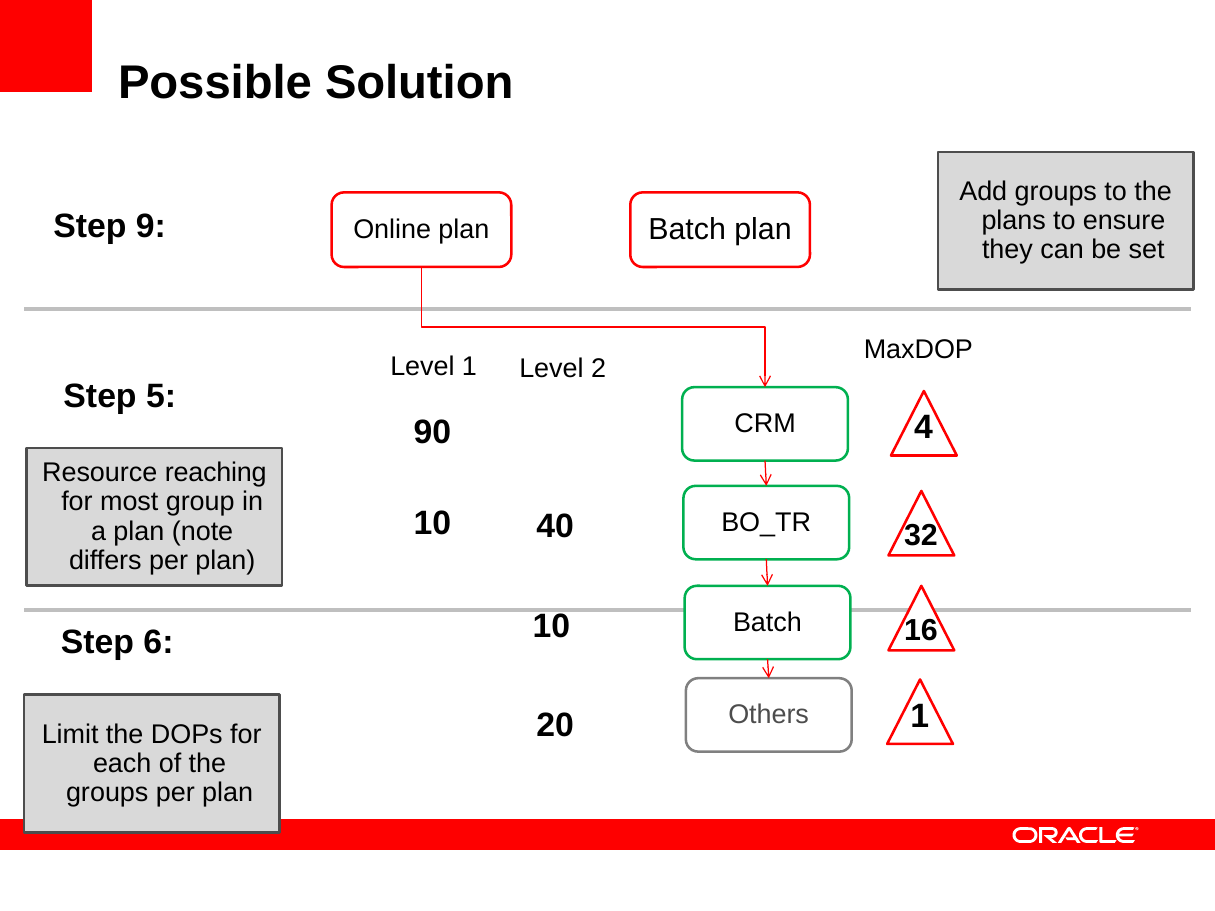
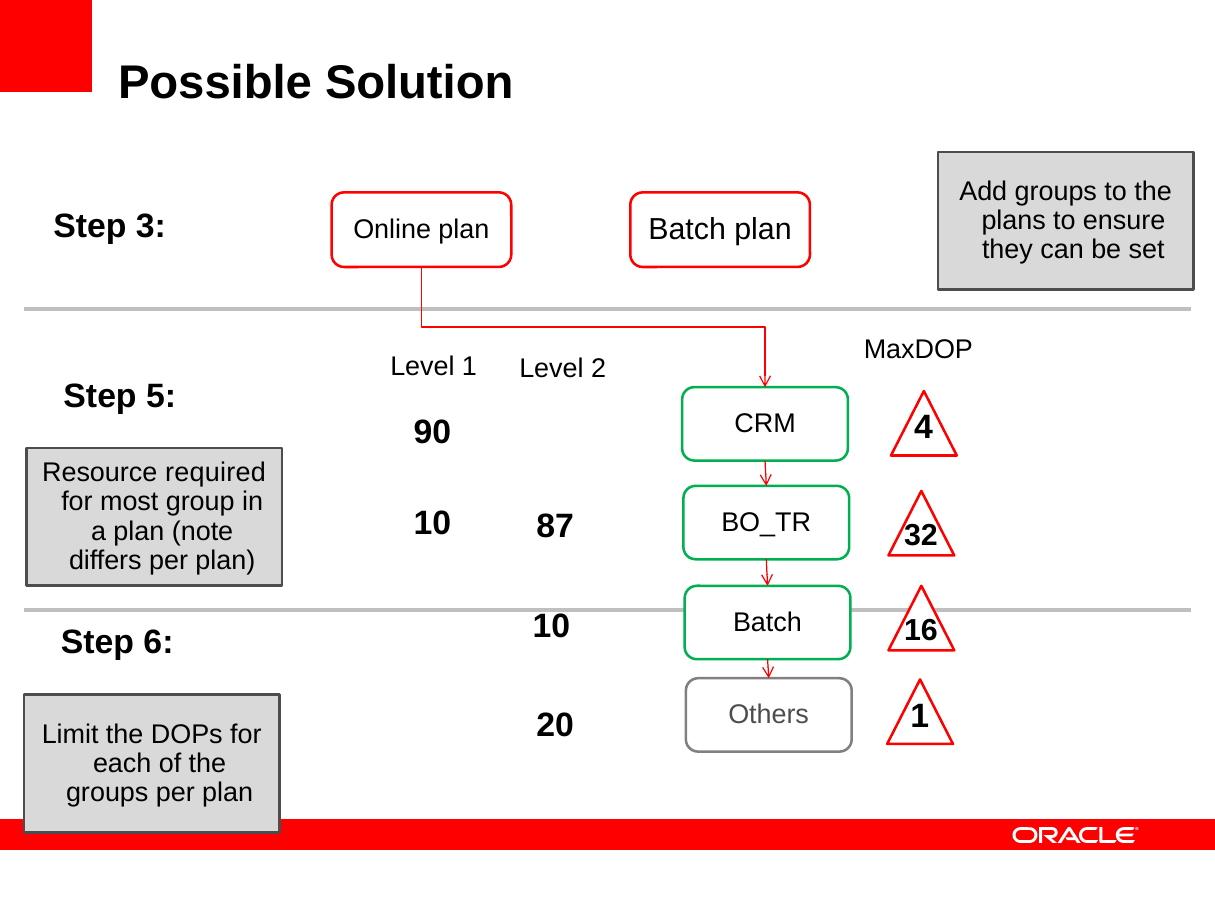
9: 9 -> 3
reaching: reaching -> required
40: 40 -> 87
